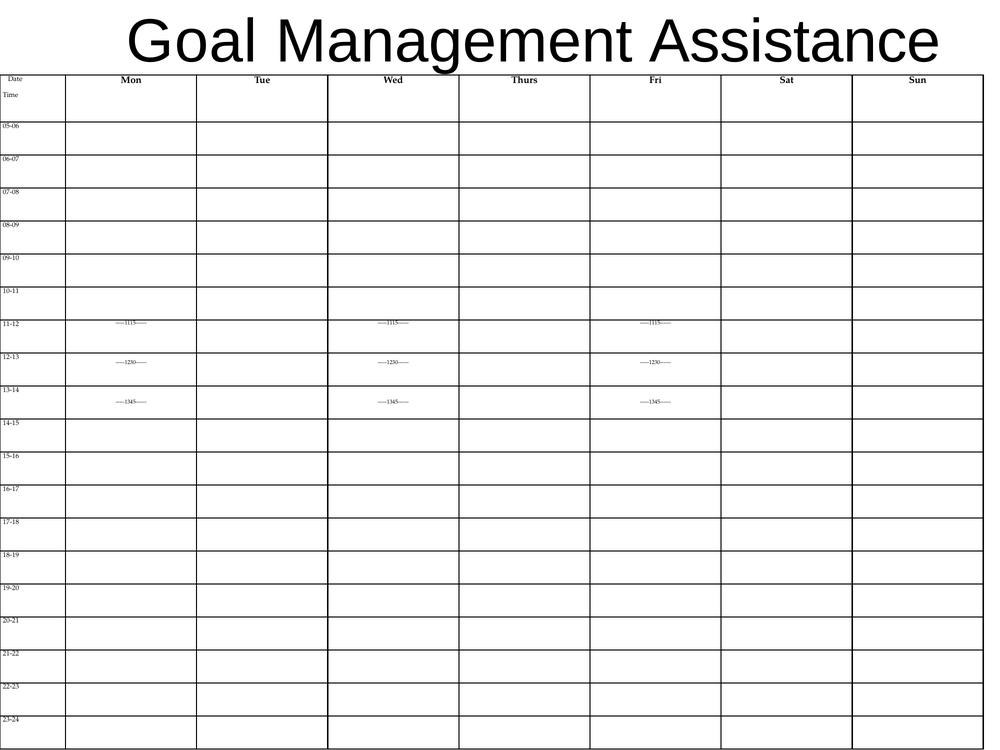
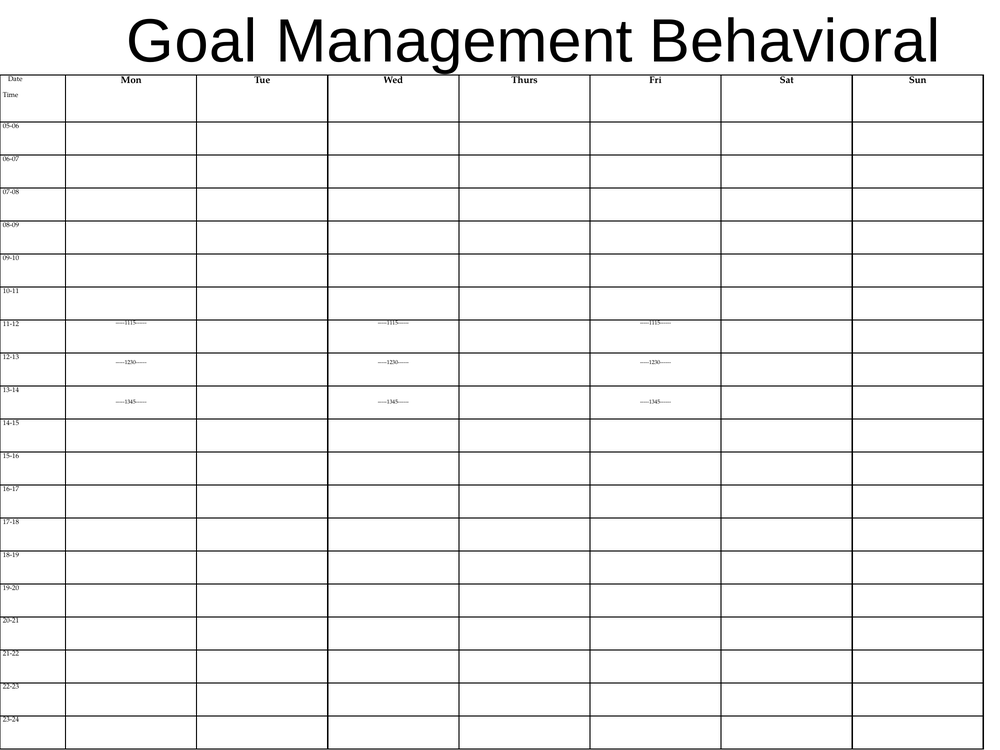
Assistance: Assistance -> Behavioral
